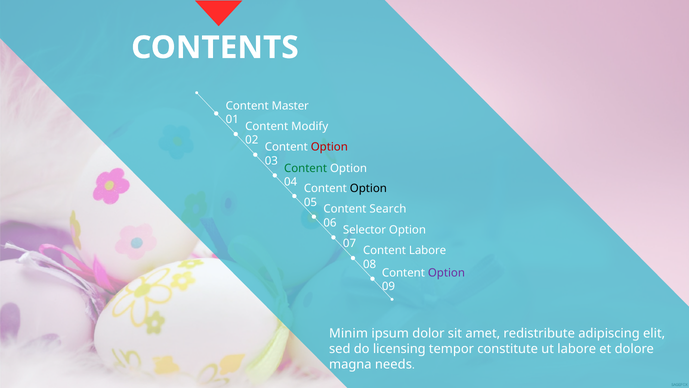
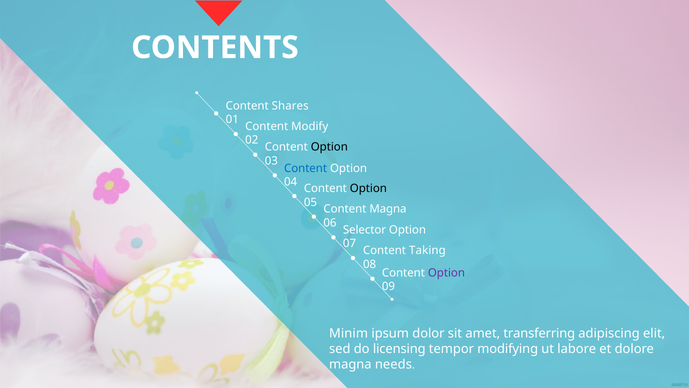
Master: Master -> Shares
Option at (329, 147) colour: red -> black
Content at (306, 168) colour: green -> blue
Content Search: Search -> Magna
Content Labore: Labore -> Taking
redistribute: redistribute -> transferring
constitute: constitute -> modifying
